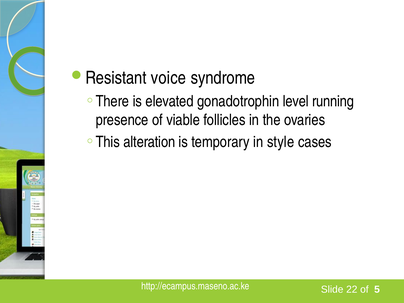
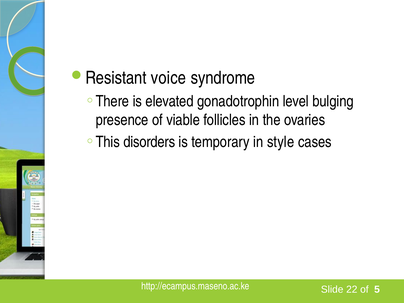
running: running -> bulging
alteration: alteration -> disorders
